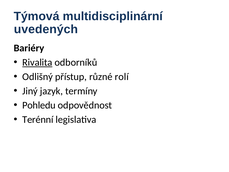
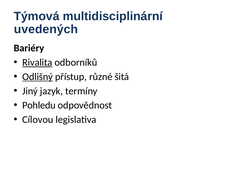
Odlišný underline: none -> present
rolí: rolí -> šitá
Terénní: Terénní -> Cílovou
